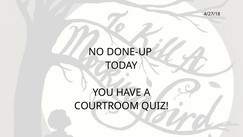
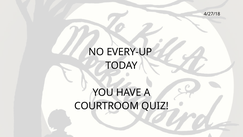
DONE-UP: DONE-UP -> EVERY-UP
